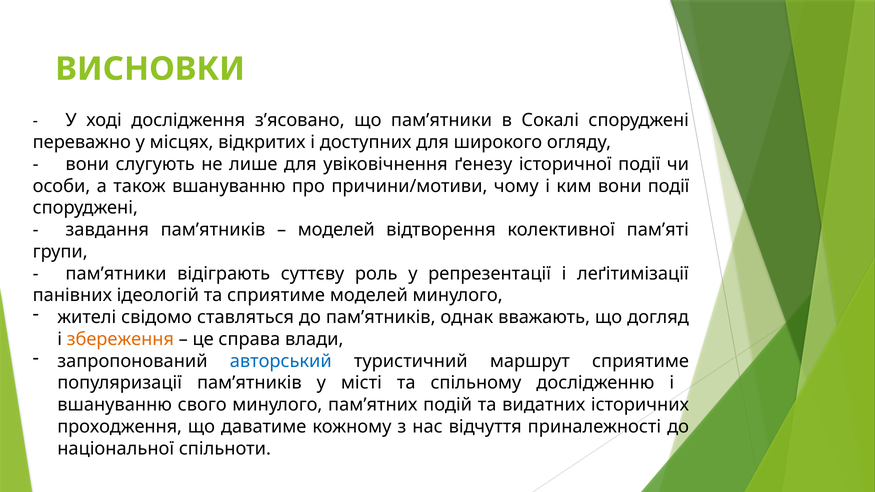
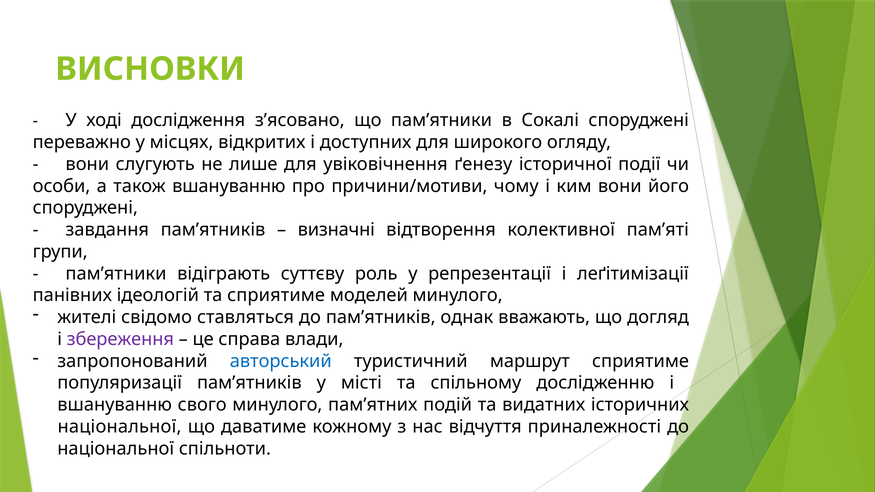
вони події: події -> його
моделей at (336, 230): моделей -> визначні
збереження colour: orange -> purple
проходження at (120, 427): проходження -> національної
